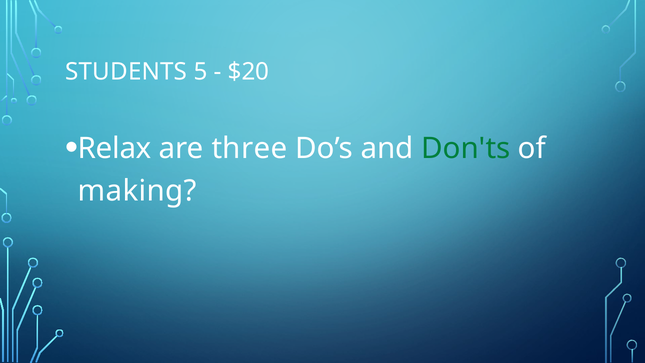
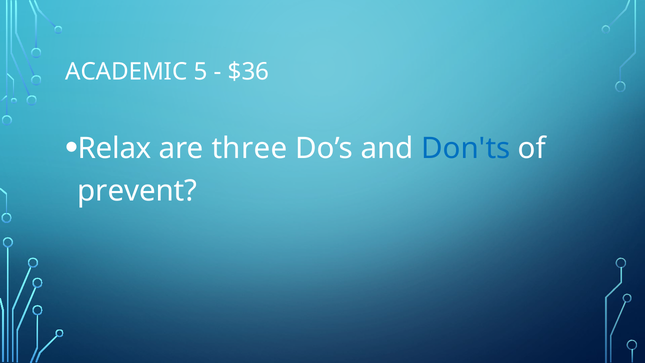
STUDENTS: STUDENTS -> ACADEMIC
$20: $20 -> $36
Don'ts colour: green -> blue
making: making -> prevent
